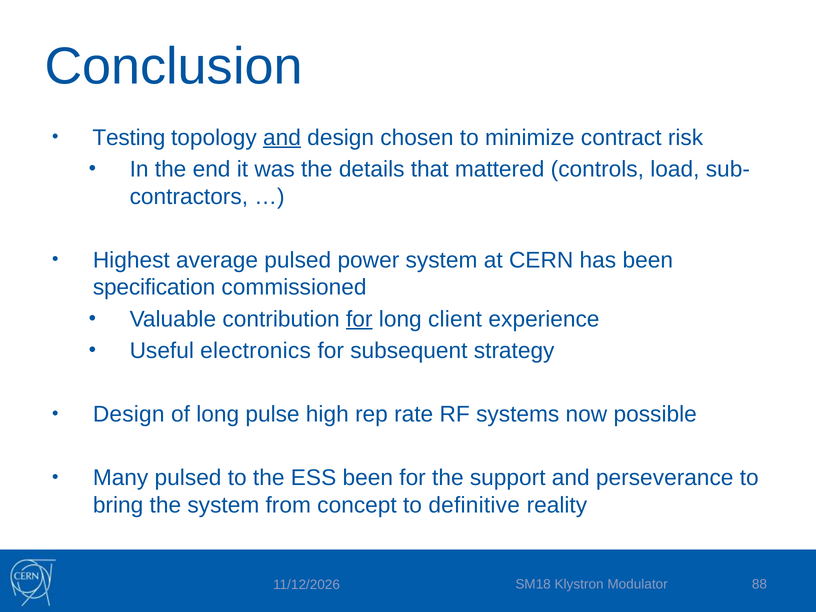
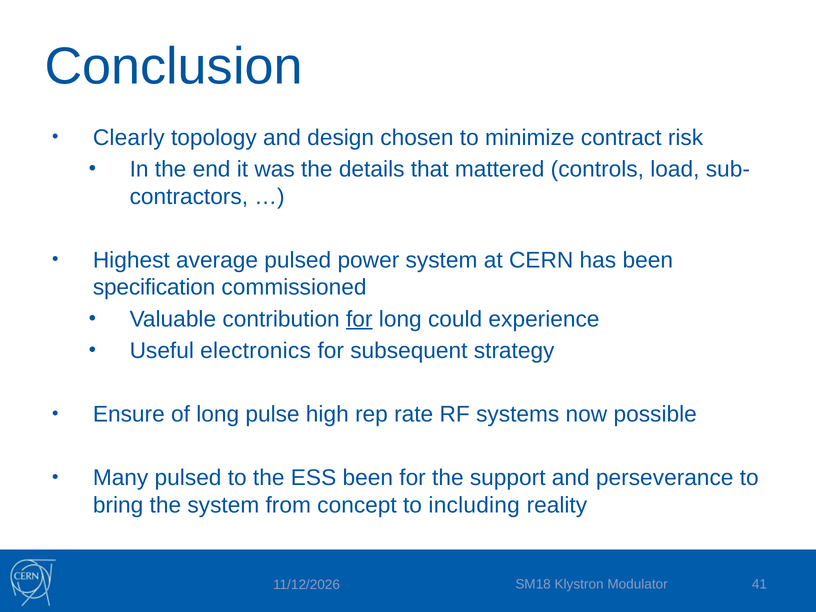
Testing: Testing -> Clearly
and at (282, 138) underline: present -> none
client: client -> could
Design at (129, 414): Design -> Ensure
definitive: definitive -> including
88: 88 -> 41
